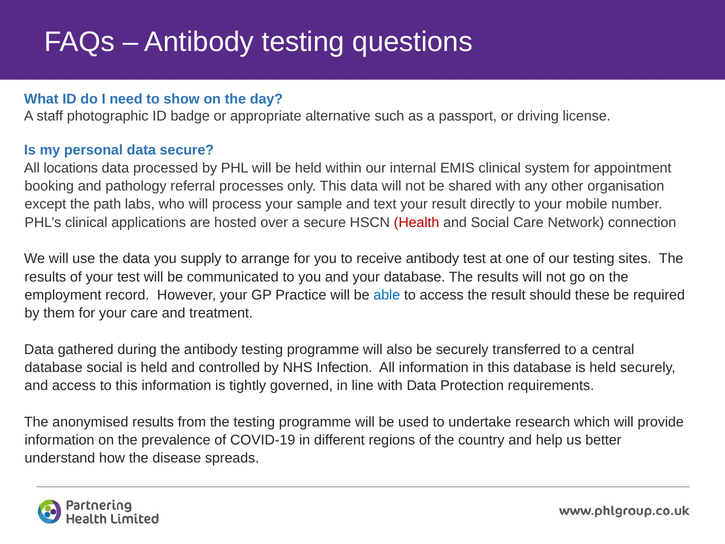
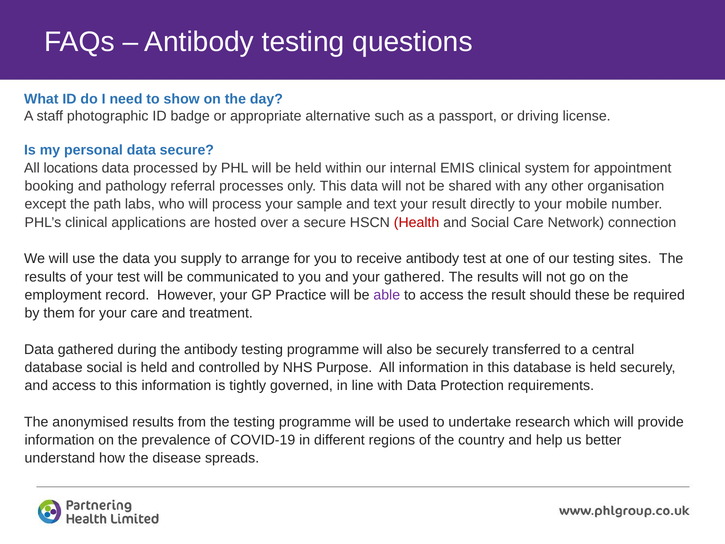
your database: database -> gathered
able colour: blue -> purple
Infection: Infection -> Purpose
